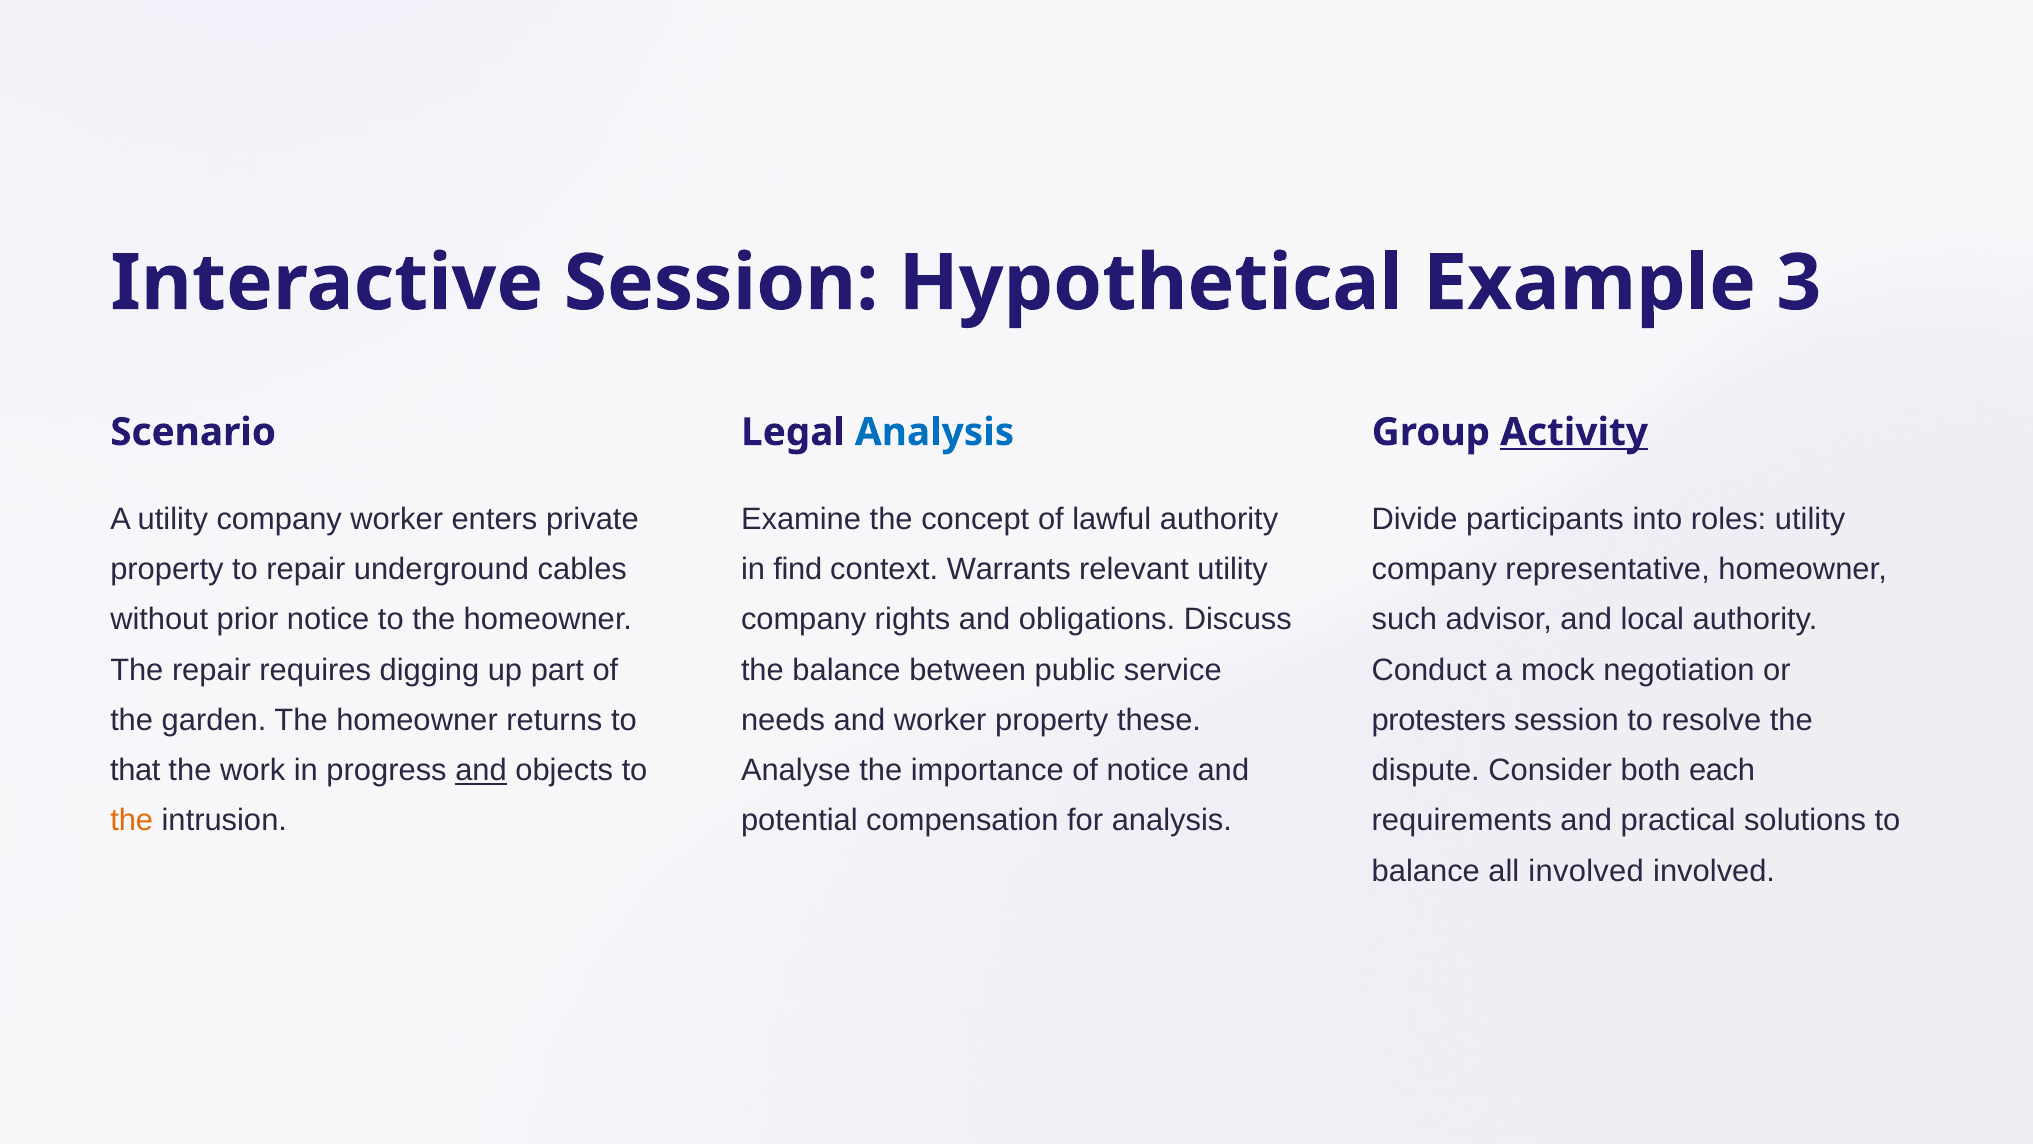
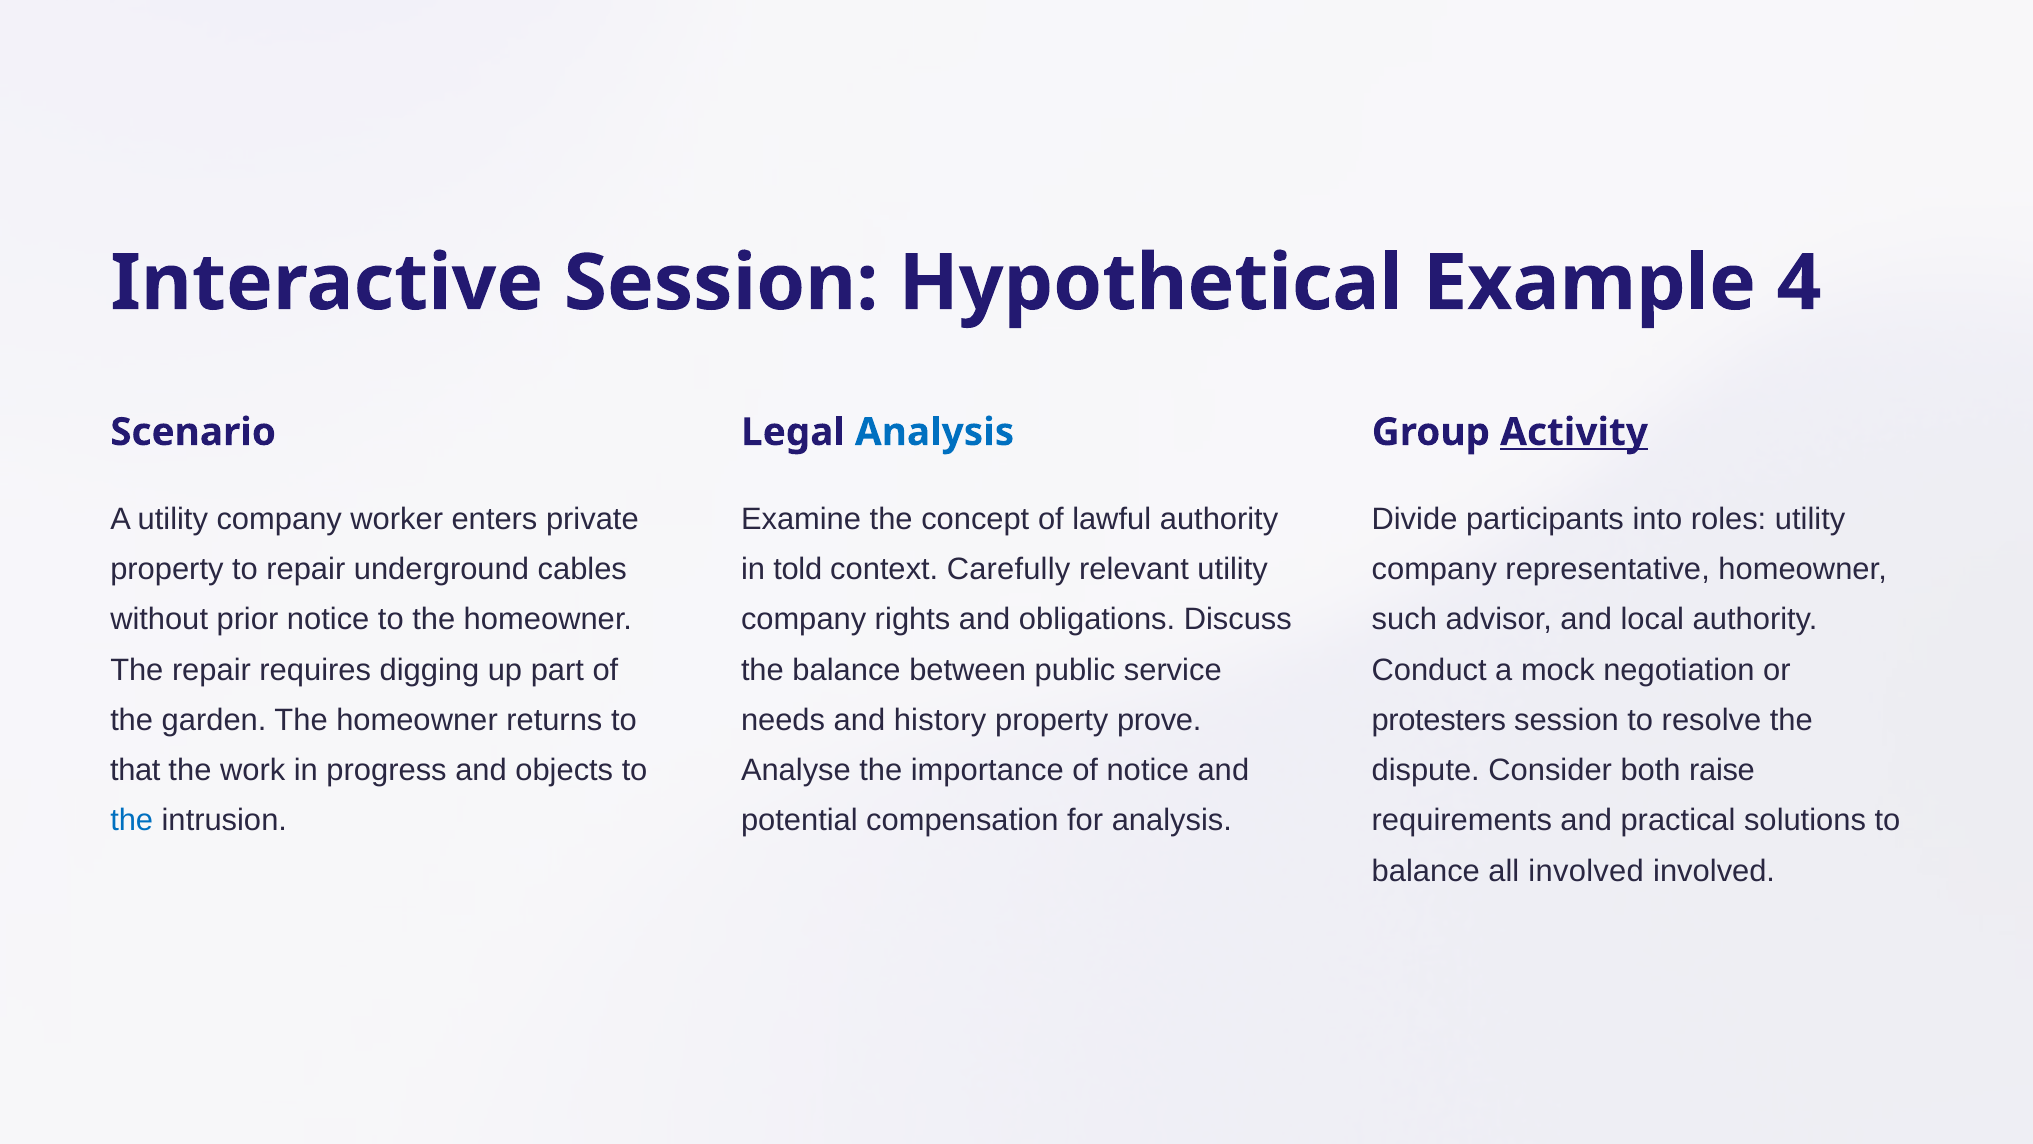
3: 3 -> 4
find: find -> told
Warrants: Warrants -> Carefully
and worker: worker -> history
these: these -> prove
and at (481, 770) underline: present -> none
each: each -> raise
the at (132, 820) colour: orange -> blue
